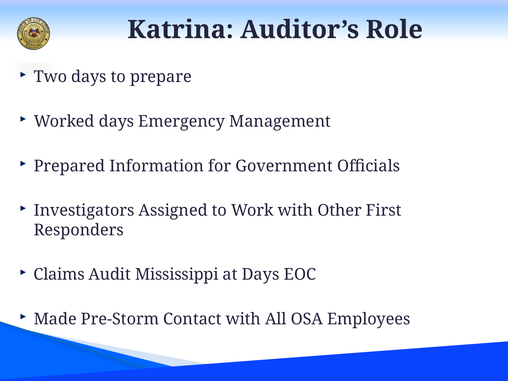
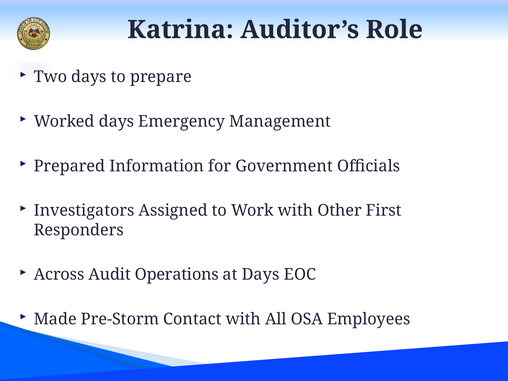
Claims: Claims -> Across
Mississippi: Mississippi -> Operations
